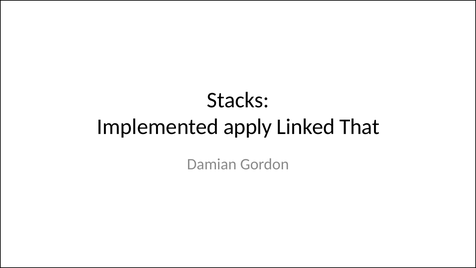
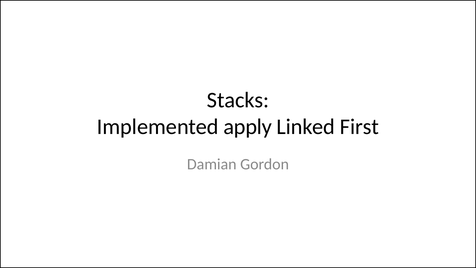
That: That -> First
